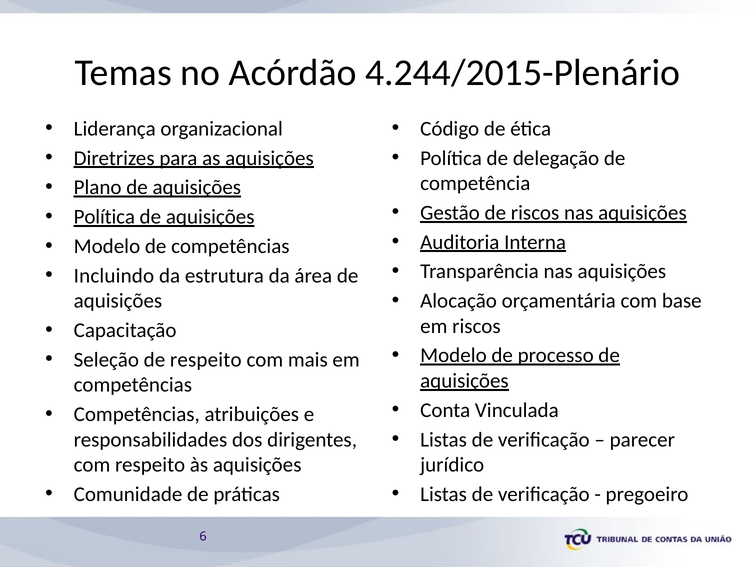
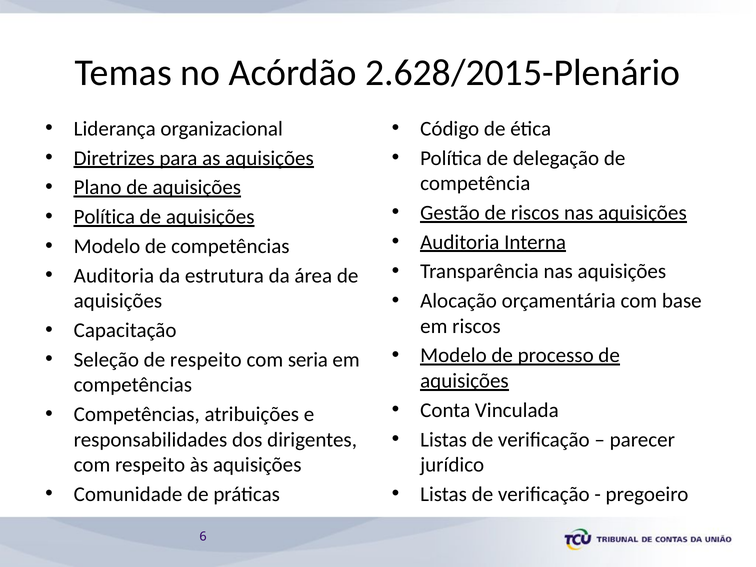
4.244/2015-Plenário: 4.244/2015-Plenário -> 2.628/2015-Plenário
Incluindo at (114, 276): Incluindo -> Auditoria
mais: mais -> seria
